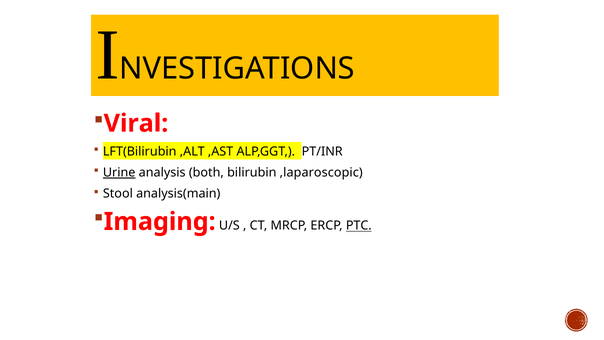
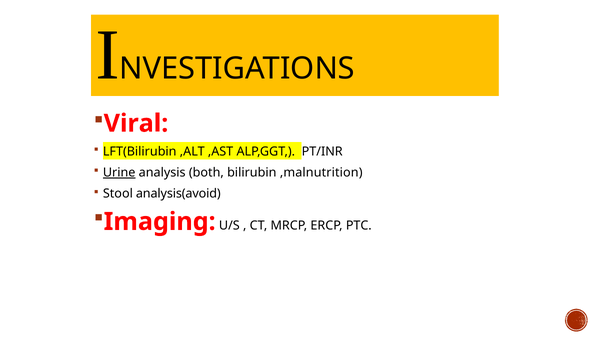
,laparoscopic: ,laparoscopic -> ,malnutrition
analysis(main: analysis(main -> analysis(avoid
PTC underline: present -> none
